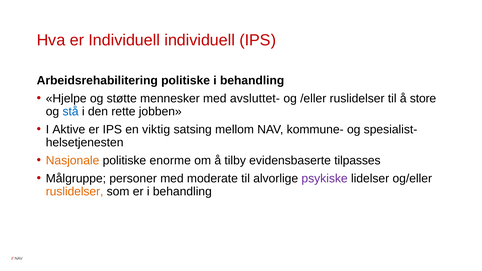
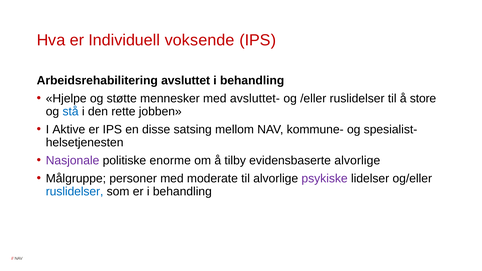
Individuell individuell: individuell -> voksende
Arbeidsrehabilitering politiske: politiske -> avsluttet
viktig: viktig -> disse
Nasjonale colour: orange -> purple
evidensbaserte tilpasses: tilpasses -> alvorlige
ruslidelser at (75, 192) colour: orange -> blue
